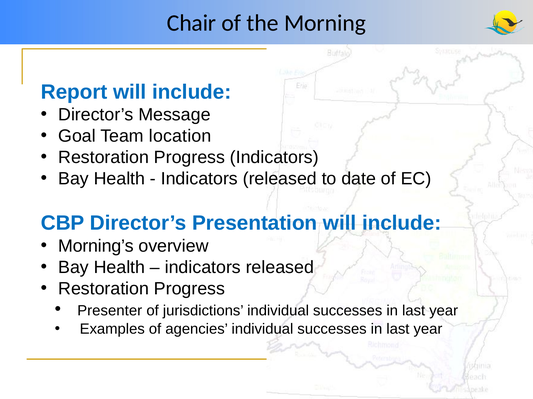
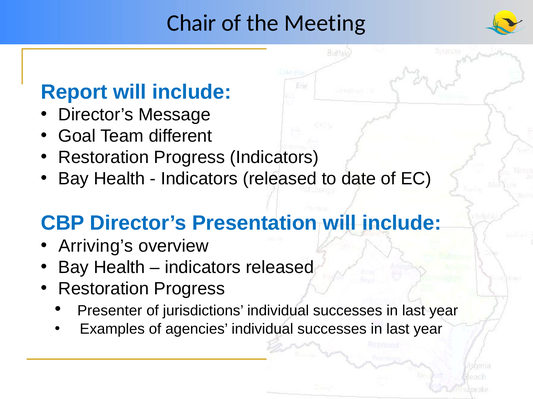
Morning: Morning -> Meeting
location: location -> different
Morning’s: Morning’s -> Arriving’s
